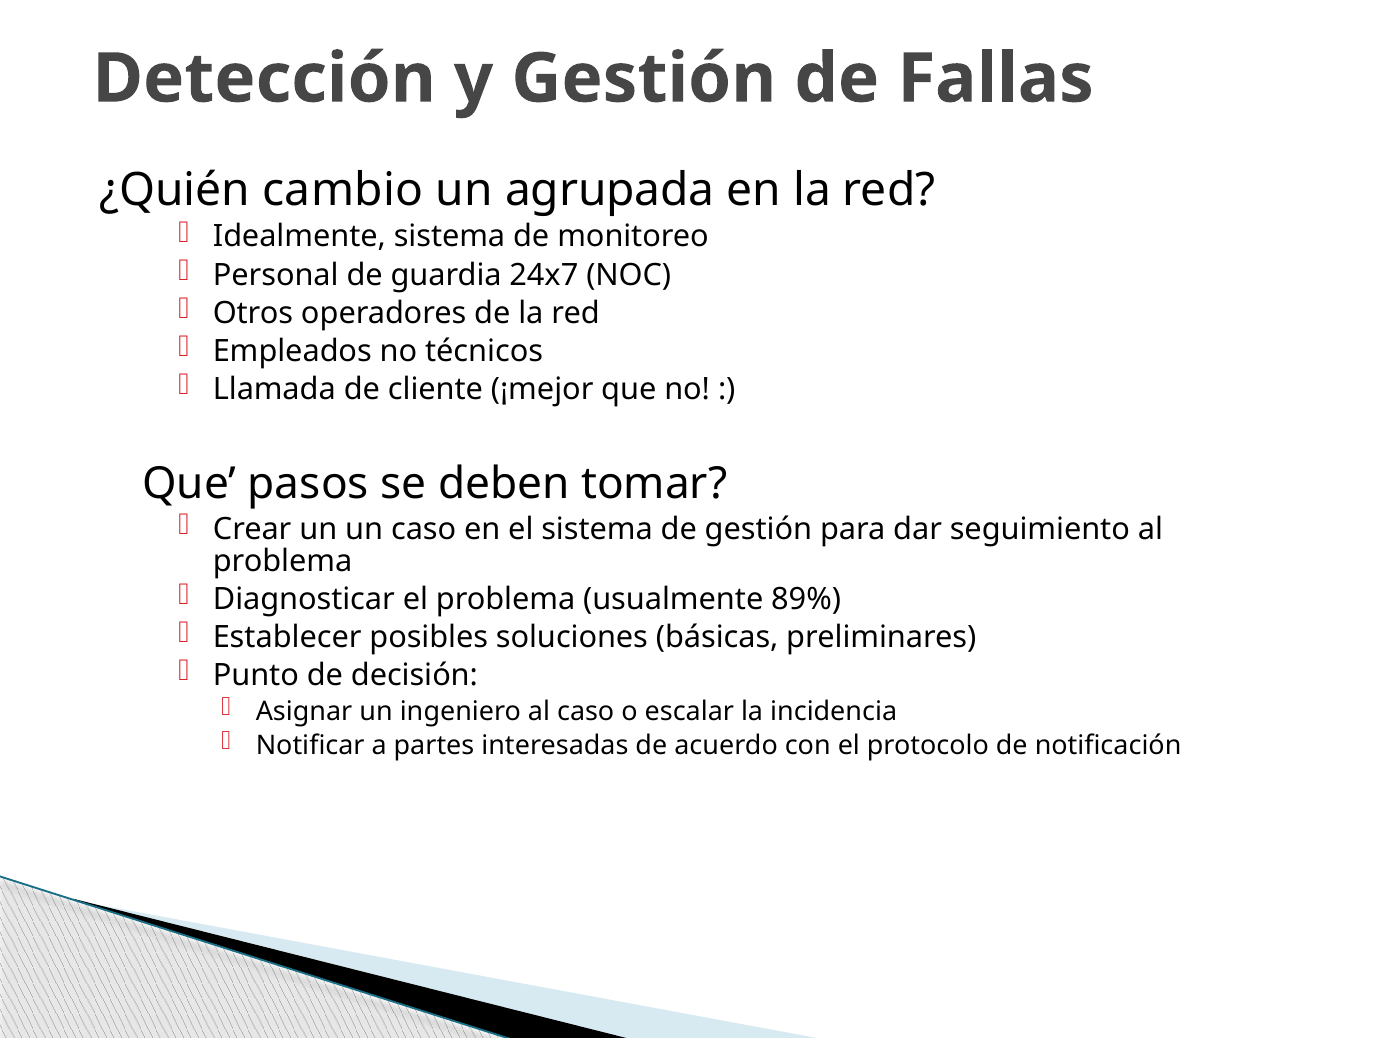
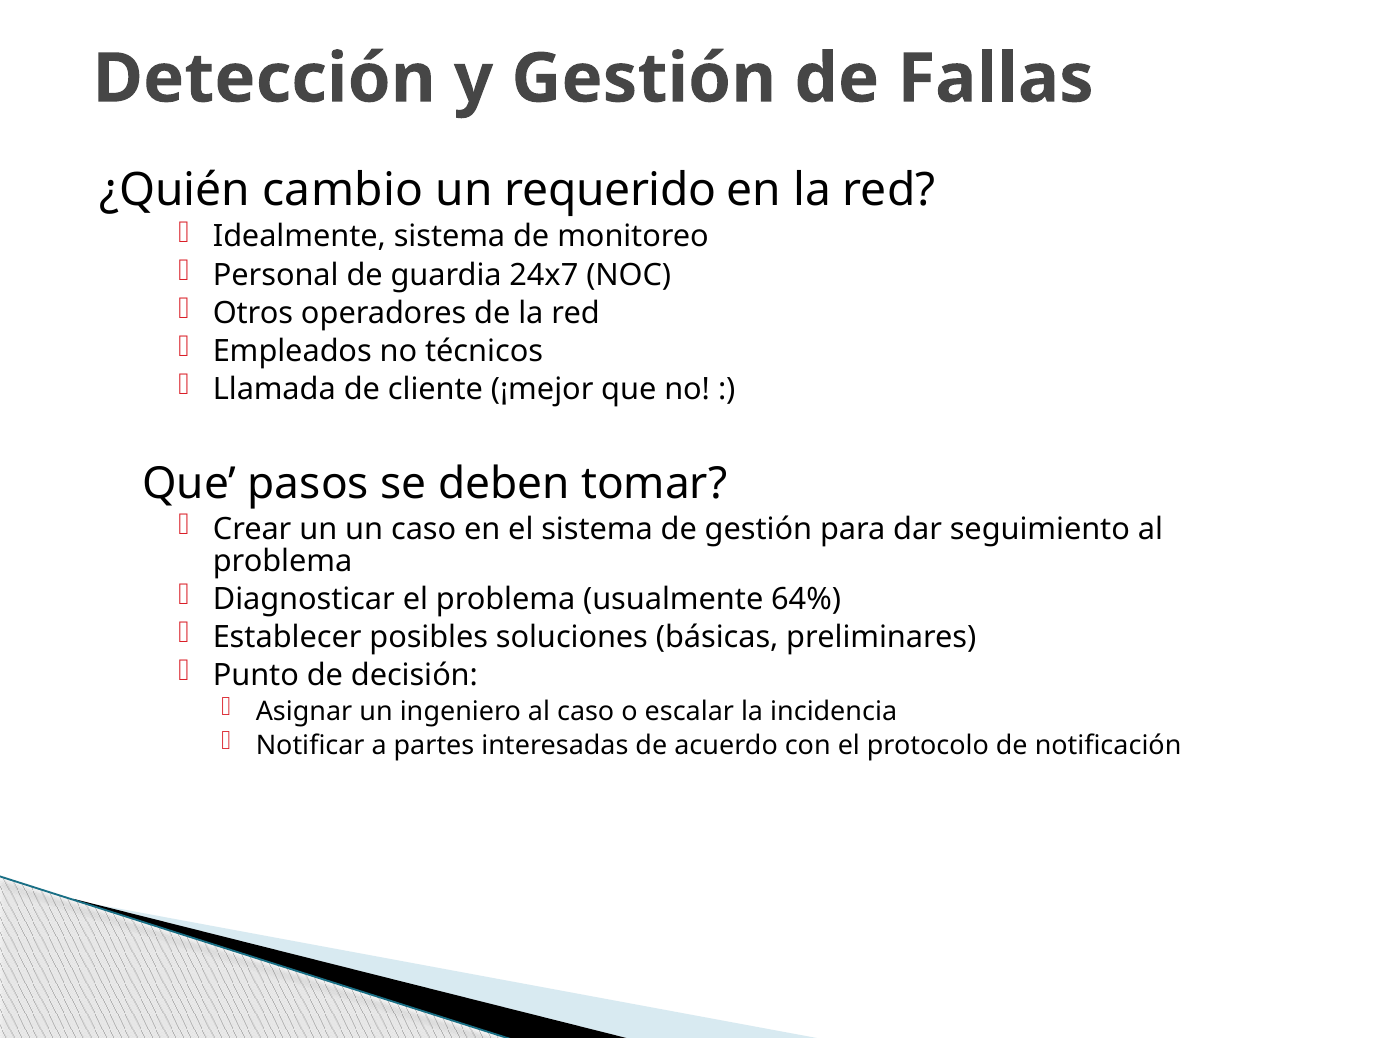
agrupada: agrupada -> requerido
89%: 89% -> 64%
